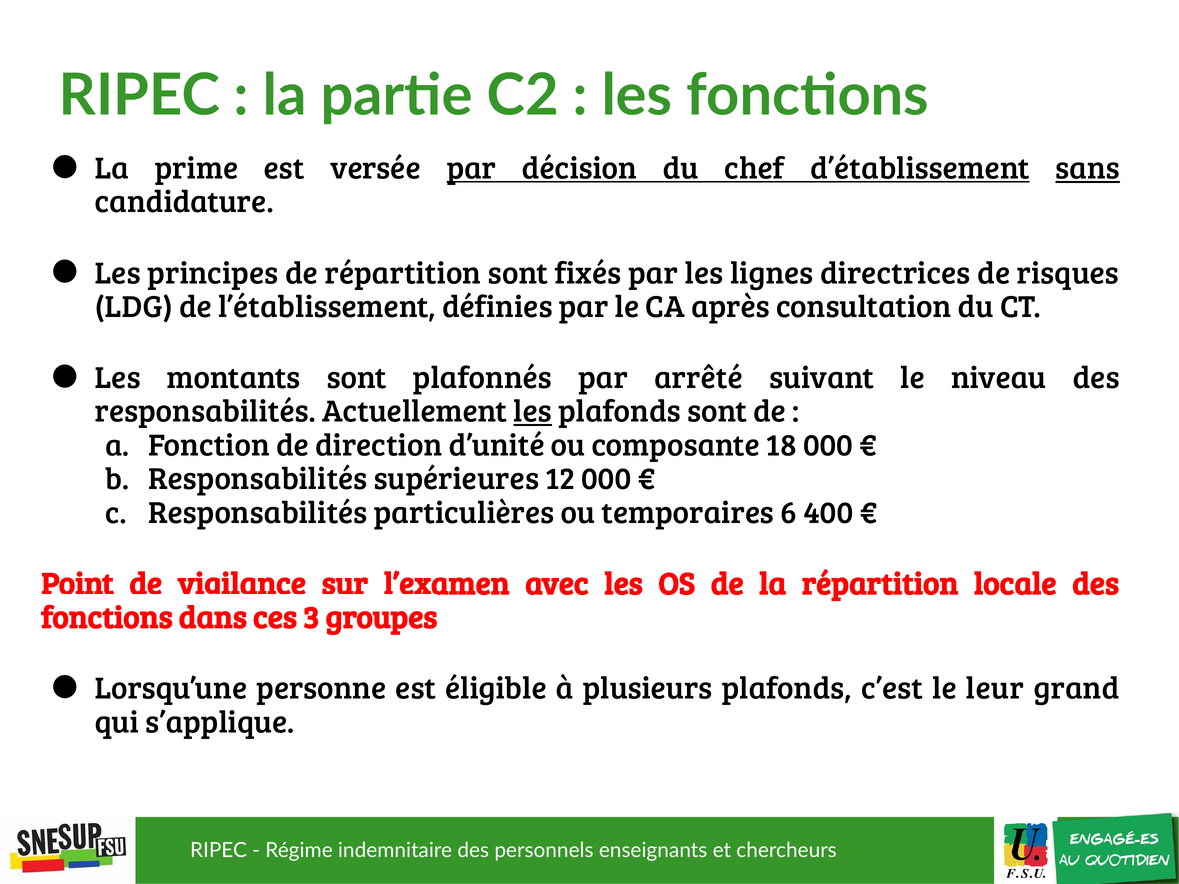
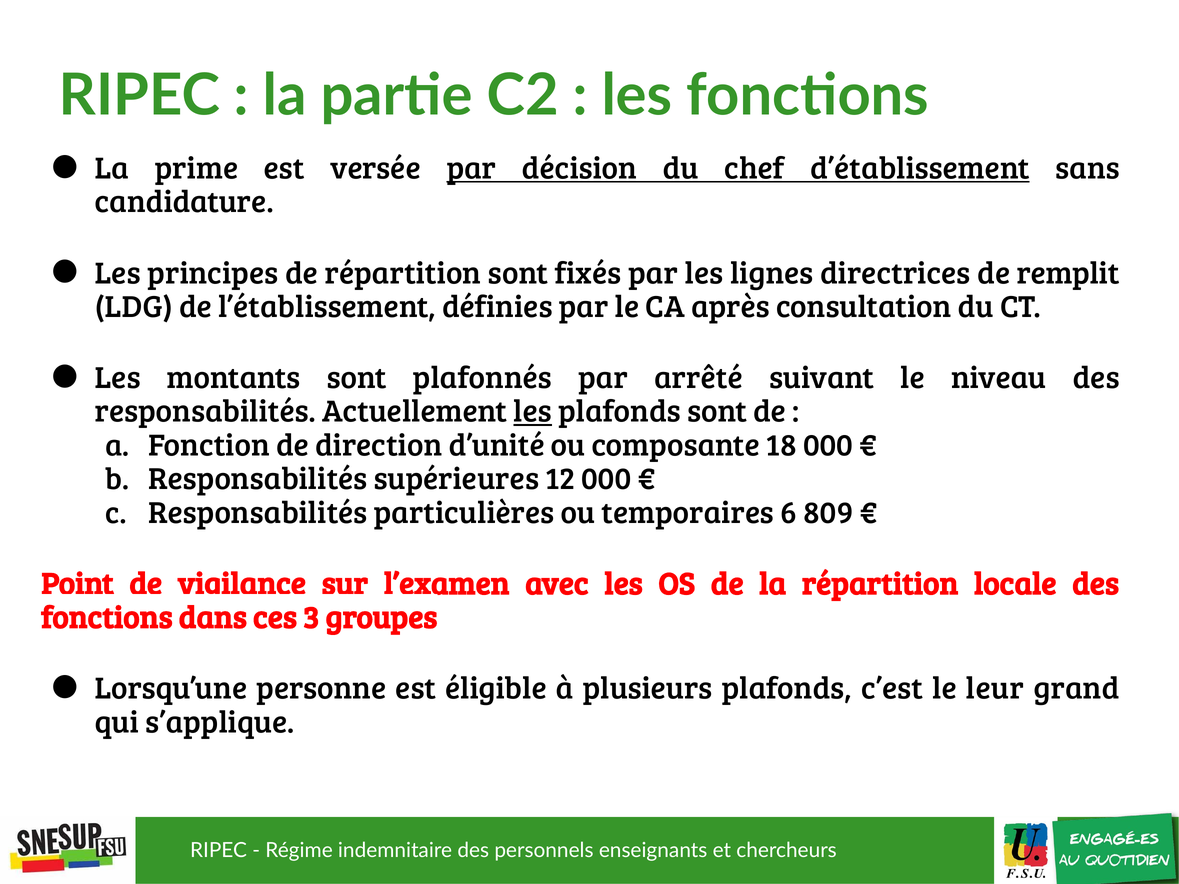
sans underline: present -> none
risques: risques -> remplit
400: 400 -> 809
